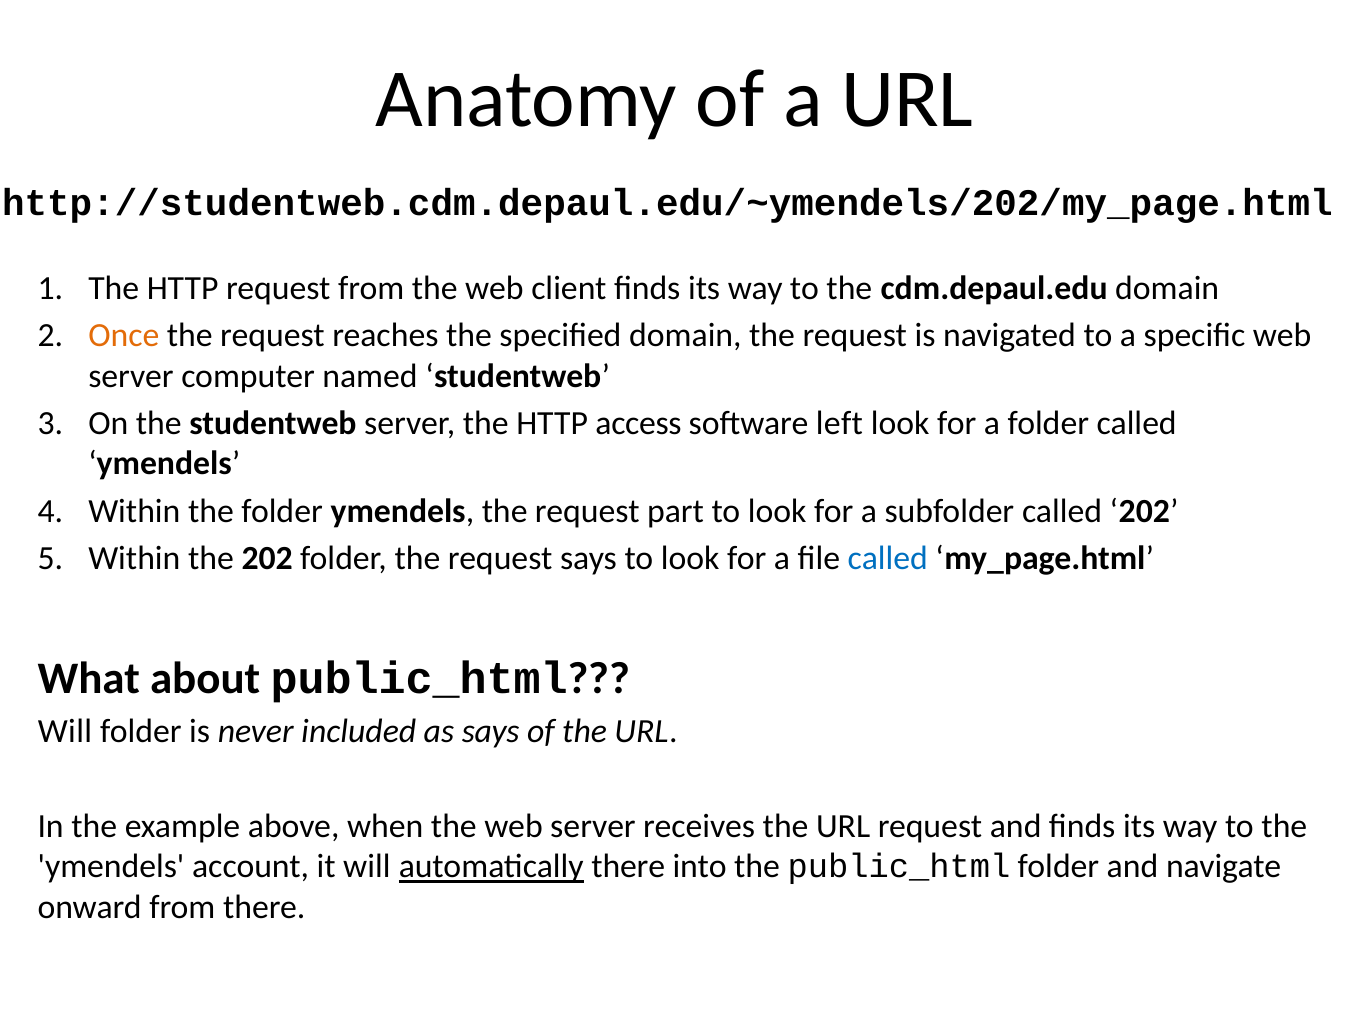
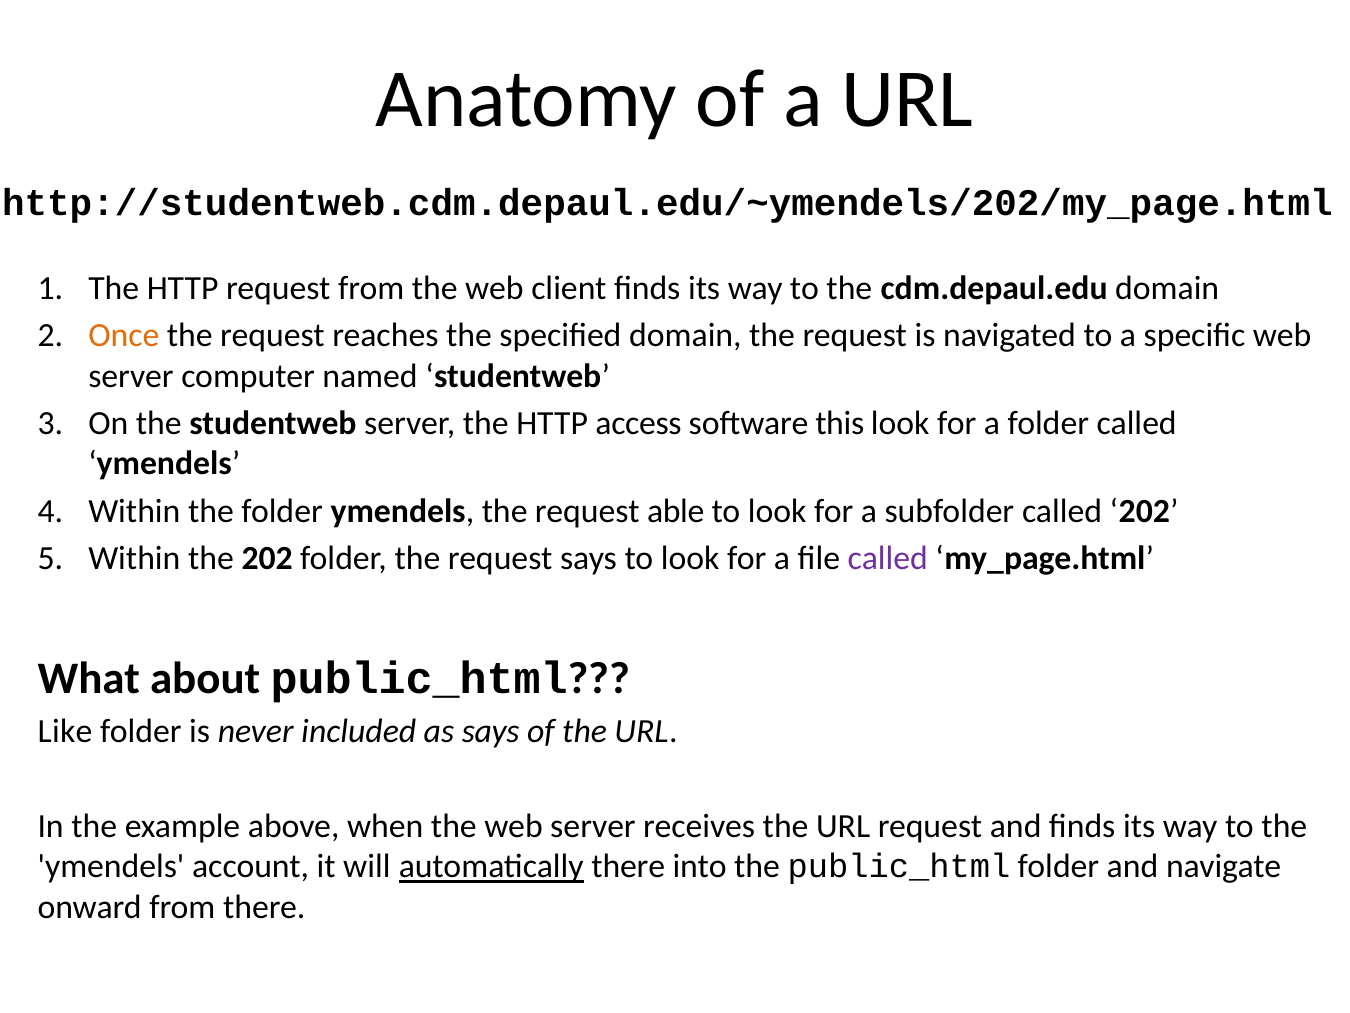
left: left -> this
part: part -> able
called at (888, 558) colour: blue -> purple
Will at (65, 731): Will -> Like
